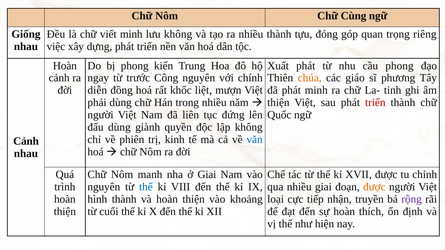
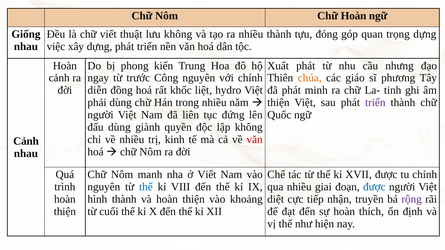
Chữ Cùng: Cùng -> Hoàn
viết minh: minh -> thuật
trọng riêng: riêng -> dựng
cầu phong: phong -> nhưng
mượn: mượn -> hydro
triển at (375, 103) colour: red -> purple
về phiên: phiên -> nhiều
văn at (255, 140) colour: blue -> red
ở Giai: Giai -> Viết
được at (374, 187) colour: orange -> blue
loại: loại -> diệt
